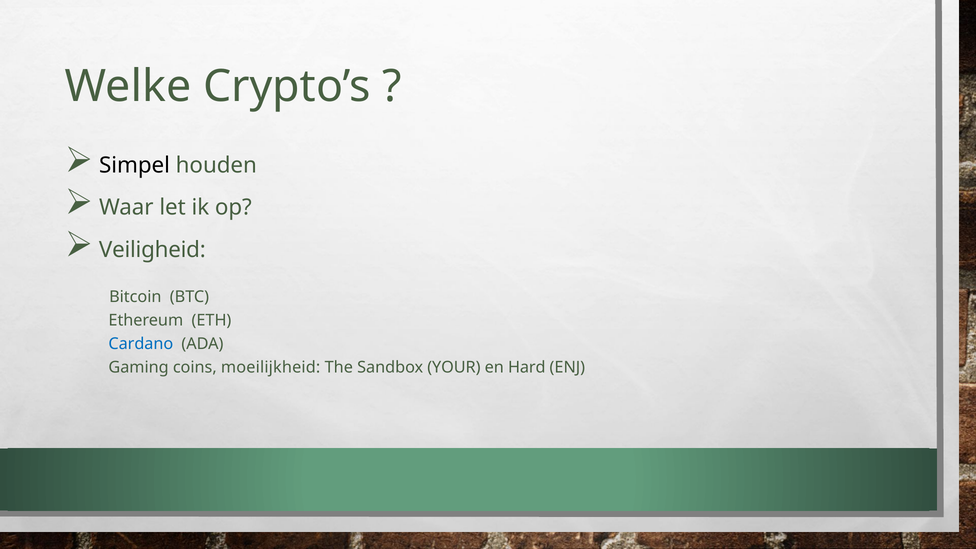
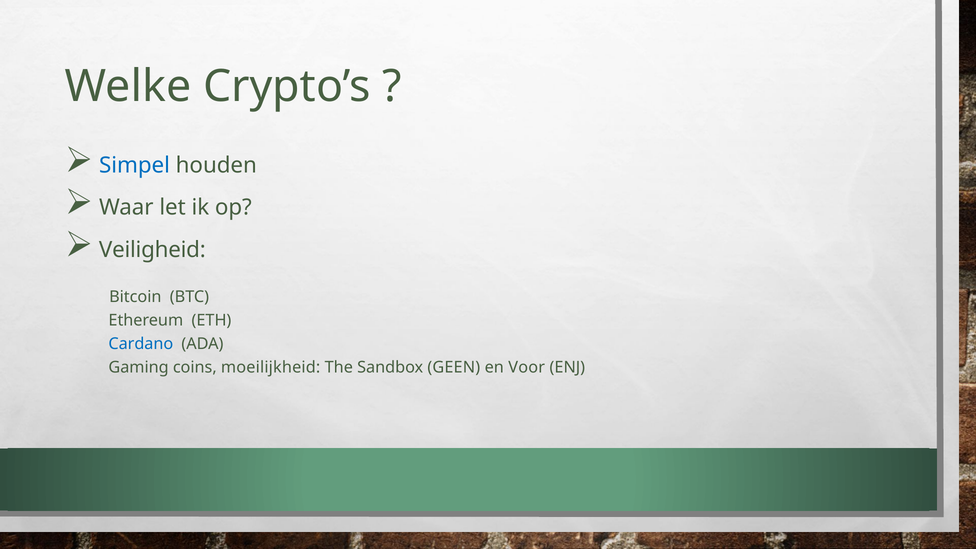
Simpel colour: black -> blue
YOUR: YOUR -> GEEN
Hard: Hard -> Voor
